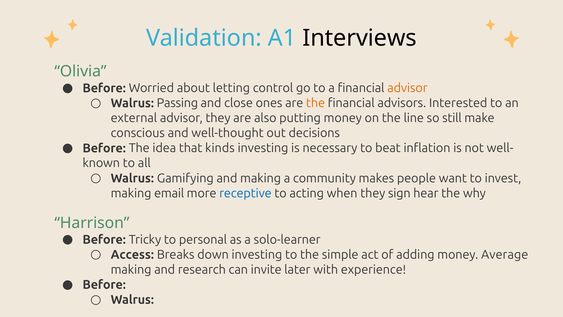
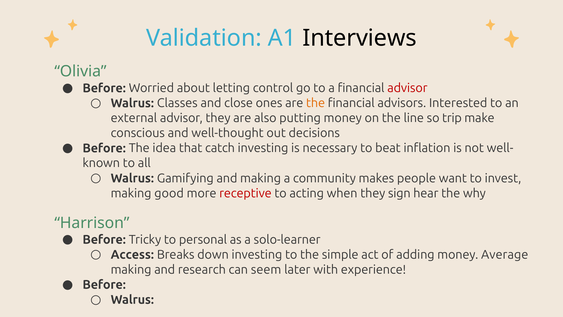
advisor at (407, 88) colour: orange -> red
Passing: Passing -> Classes
still: still -> trip
kinds: kinds -> catch
email: email -> good
receptive colour: blue -> red
invite: invite -> seem
